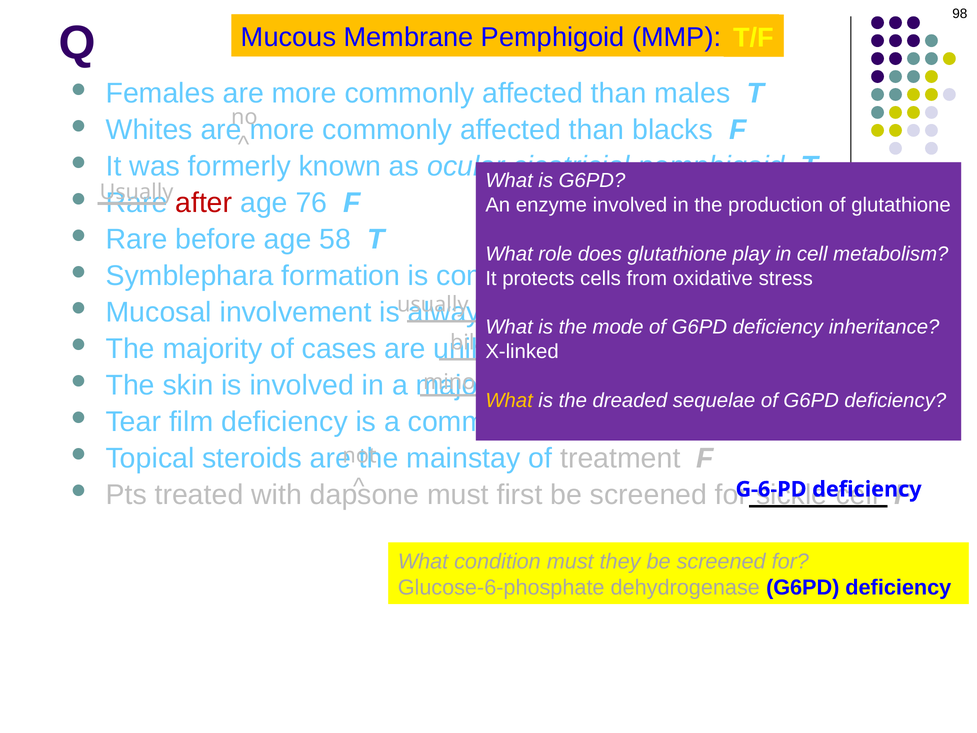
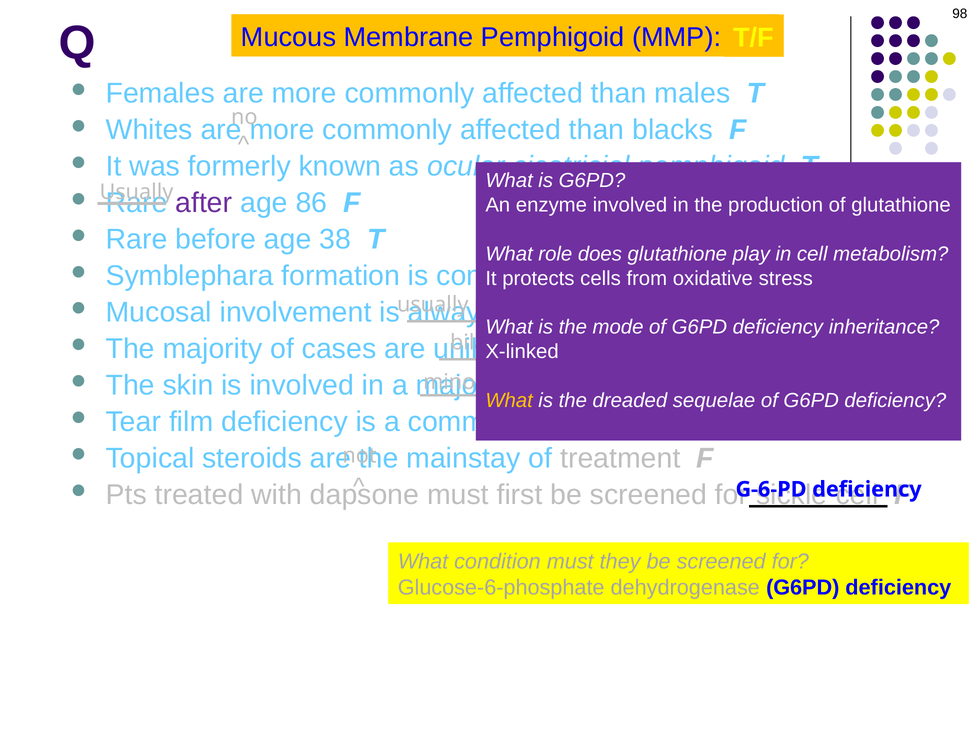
after colour: red -> purple
76: 76 -> 86
58: 58 -> 38
